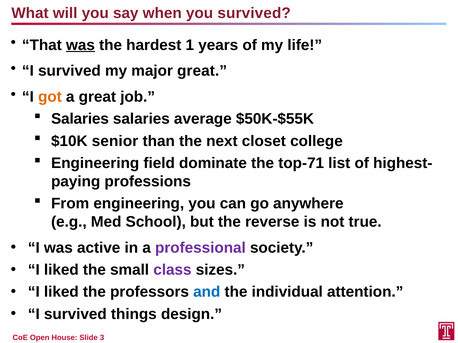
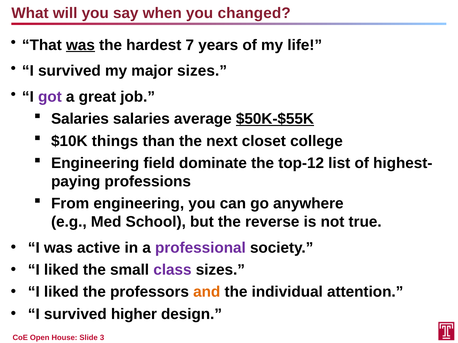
you survived: survived -> changed
1: 1 -> 7
major great: great -> sizes
got colour: orange -> purple
$50K-$55K underline: none -> present
senior: senior -> things
top-71: top-71 -> top-12
and colour: blue -> orange
things: things -> higher
